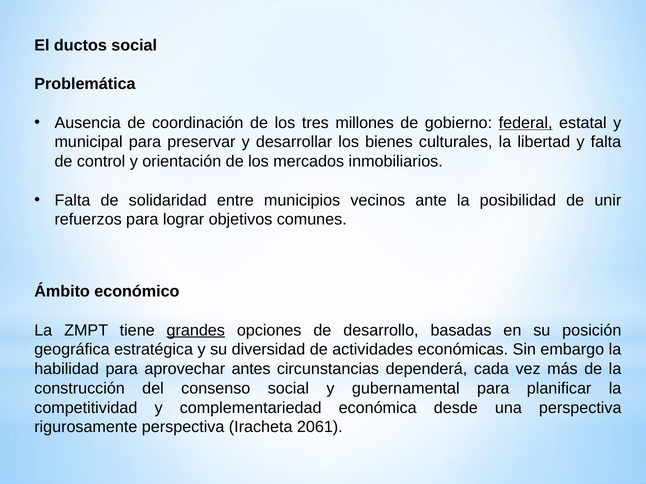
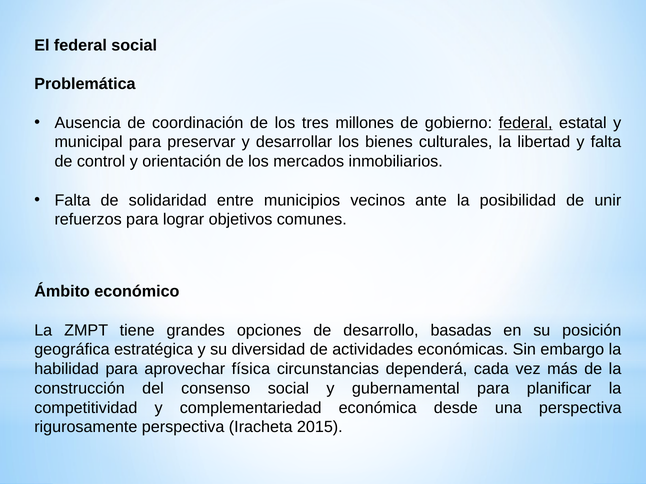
El ductos: ductos -> federal
grandes underline: present -> none
antes: antes -> física
2061: 2061 -> 2015
